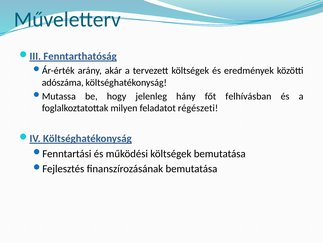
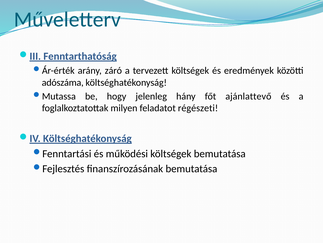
akár: akár -> záró
felhívásban: felhívásban -> ajánlattevő
